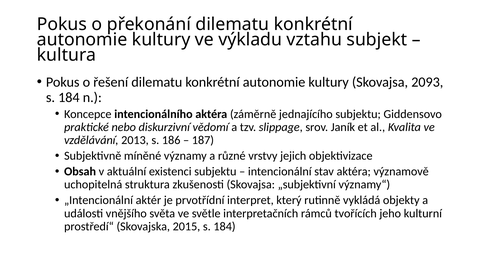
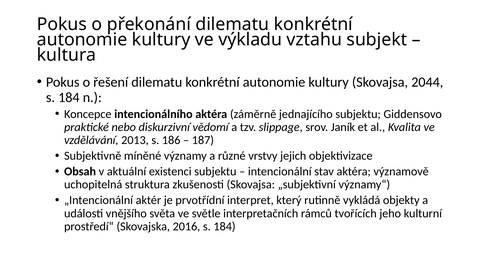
2093: 2093 -> 2044
2015: 2015 -> 2016
